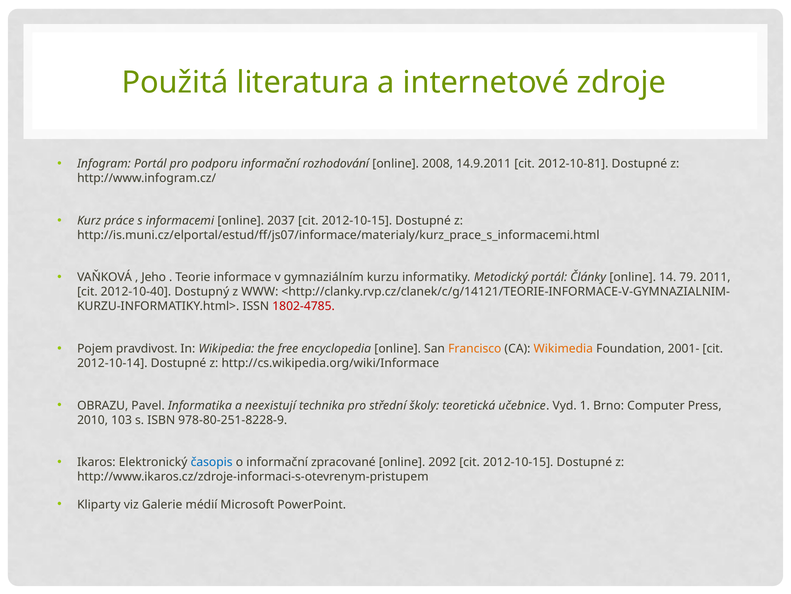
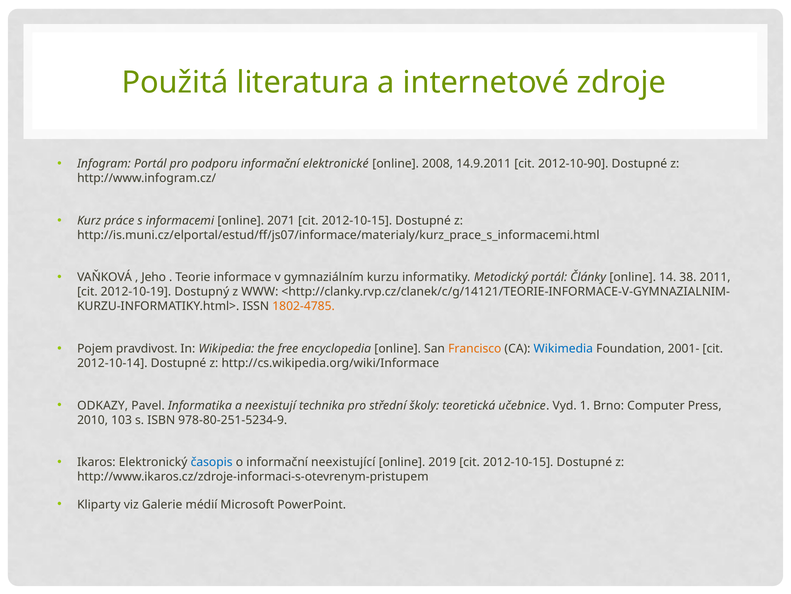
rozhodování: rozhodování -> elektronické
2012-10-81: 2012-10-81 -> 2012-10-90
2037: 2037 -> 2071
79: 79 -> 38
2012-10-40: 2012-10-40 -> 2012-10-19
1802-4785 colour: red -> orange
Wikimedia colour: orange -> blue
OBRAZU: OBRAZU -> ODKAZY
978-80-251-8228-9: 978-80-251-8228-9 -> 978-80-251-5234-9
zpracované: zpracované -> neexistující
2092: 2092 -> 2019
